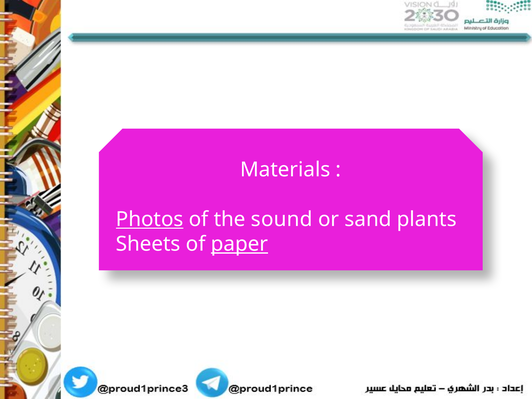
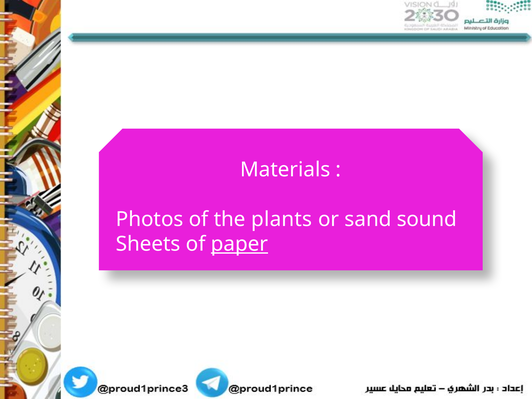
Photos underline: present -> none
sound: sound -> plants
plants: plants -> sound
